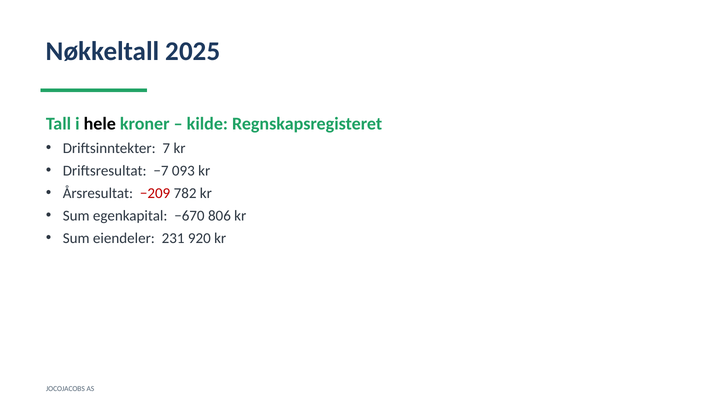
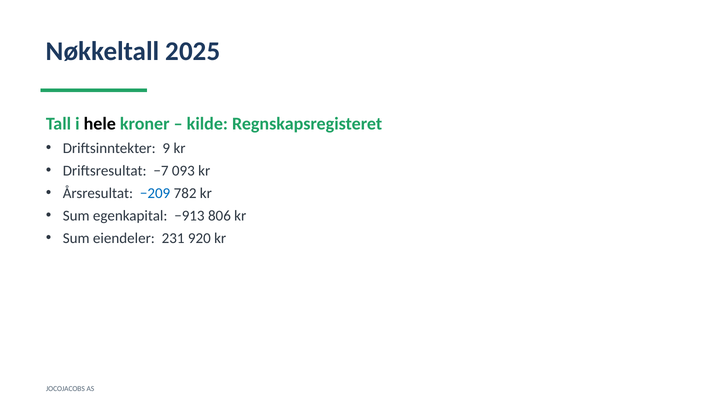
7: 7 -> 9
−209 colour: red -> blue
−670: −670 -> −913
